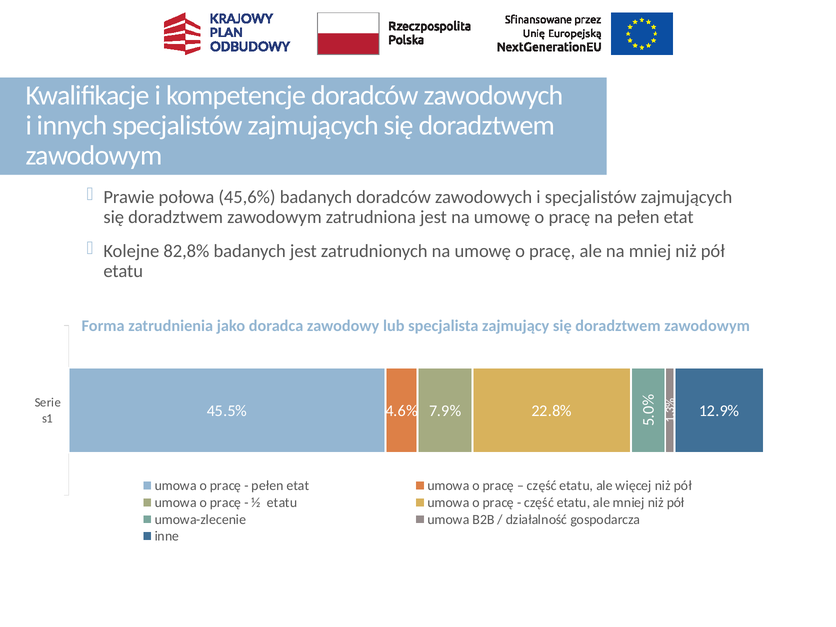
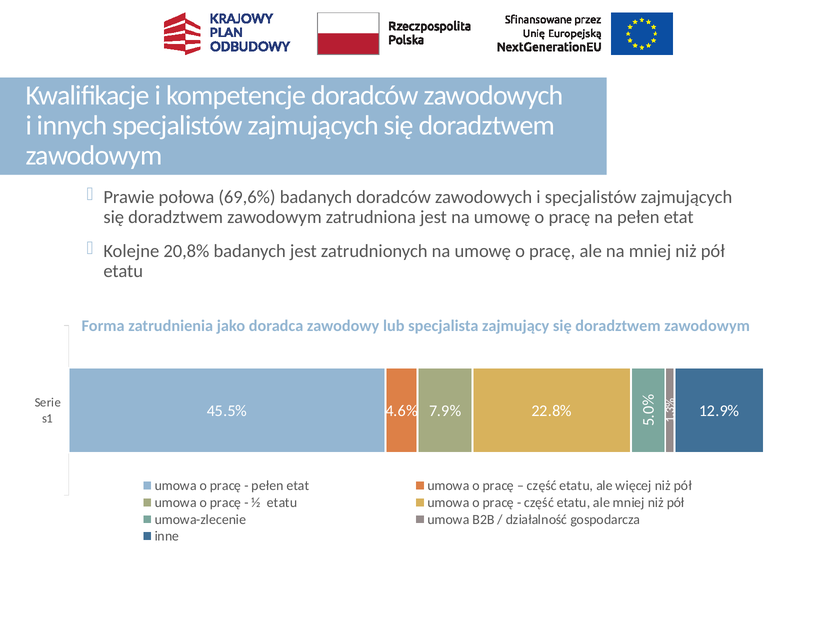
45,6%: 45,6% -> 69,6%
82,8%: 82,8% -> 20,8%
